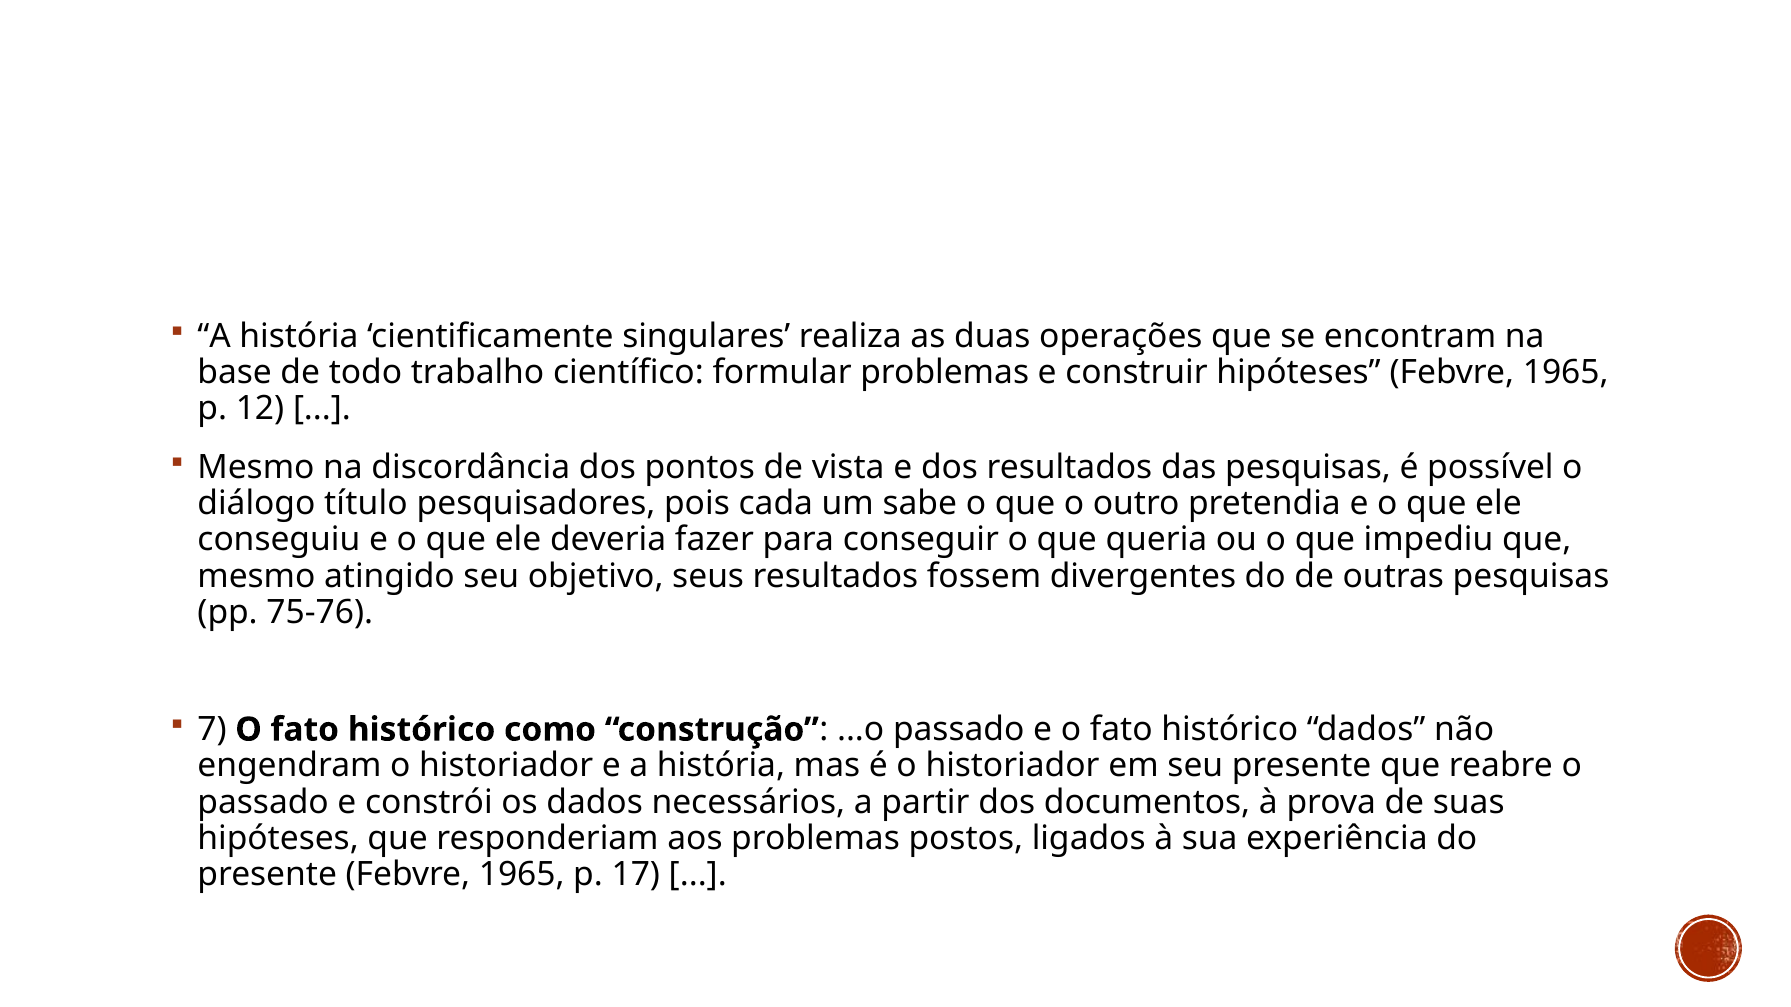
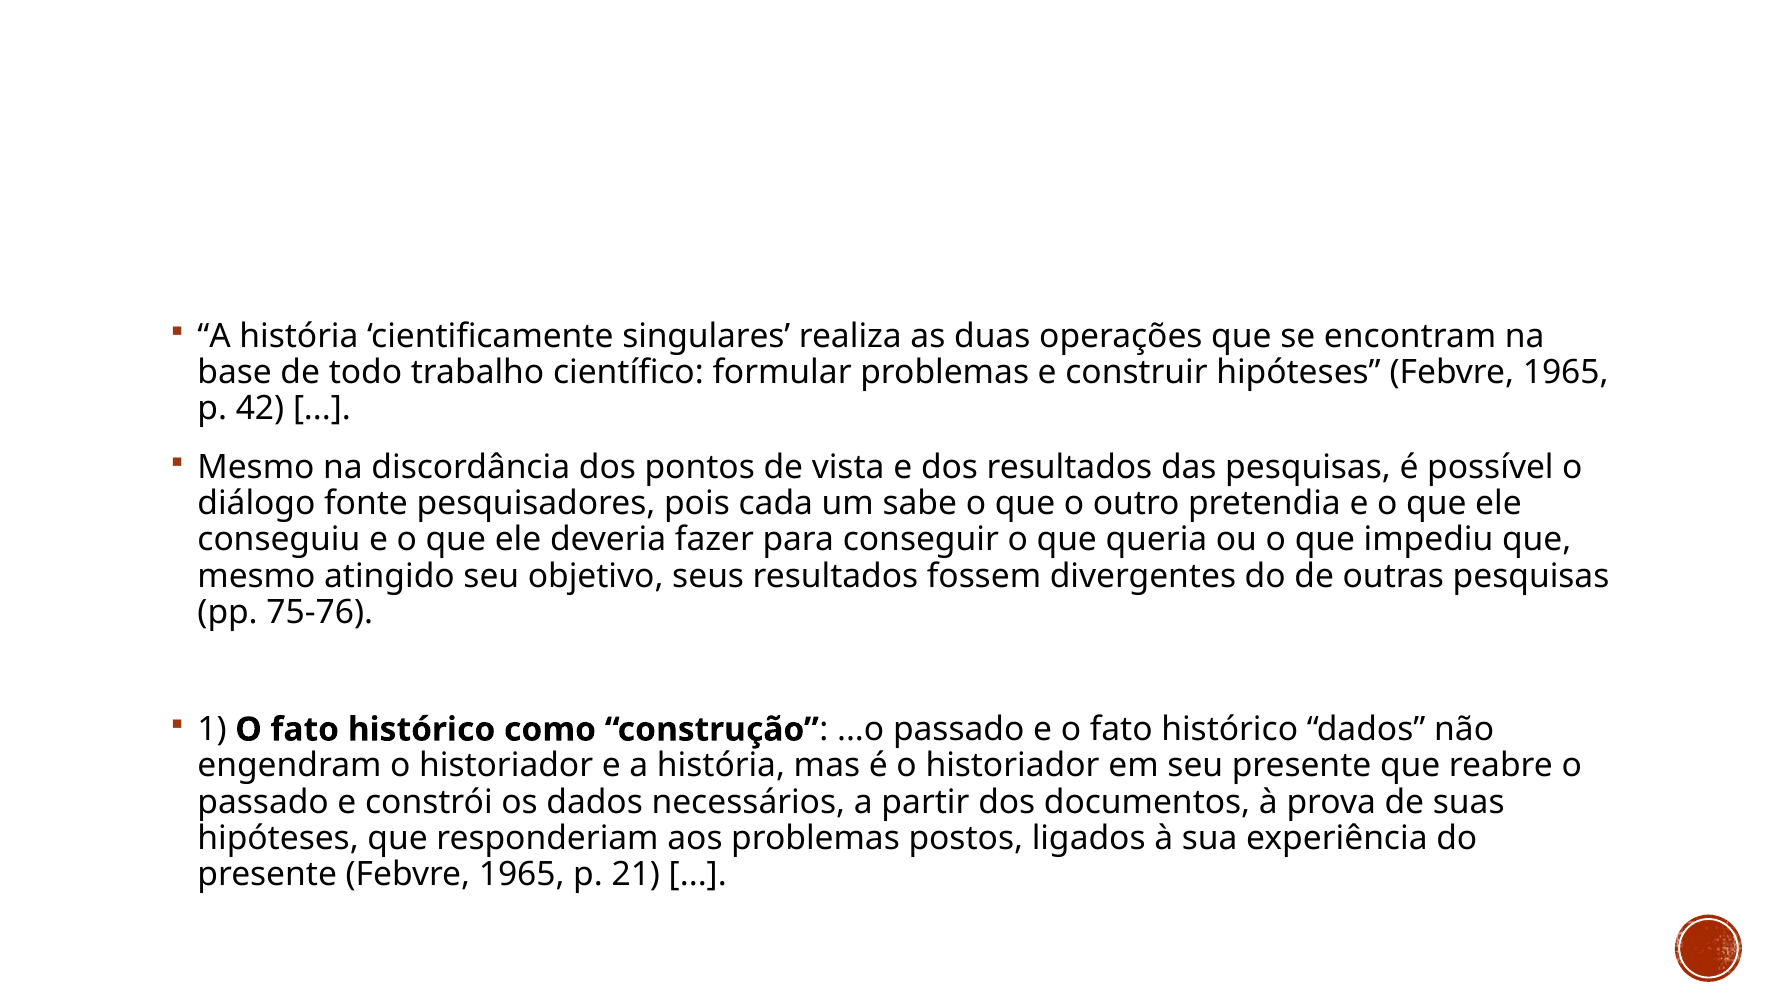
12: 12 -> 42
título: título -> fonte
7: 7 -> 1
17: 17 -> 21
